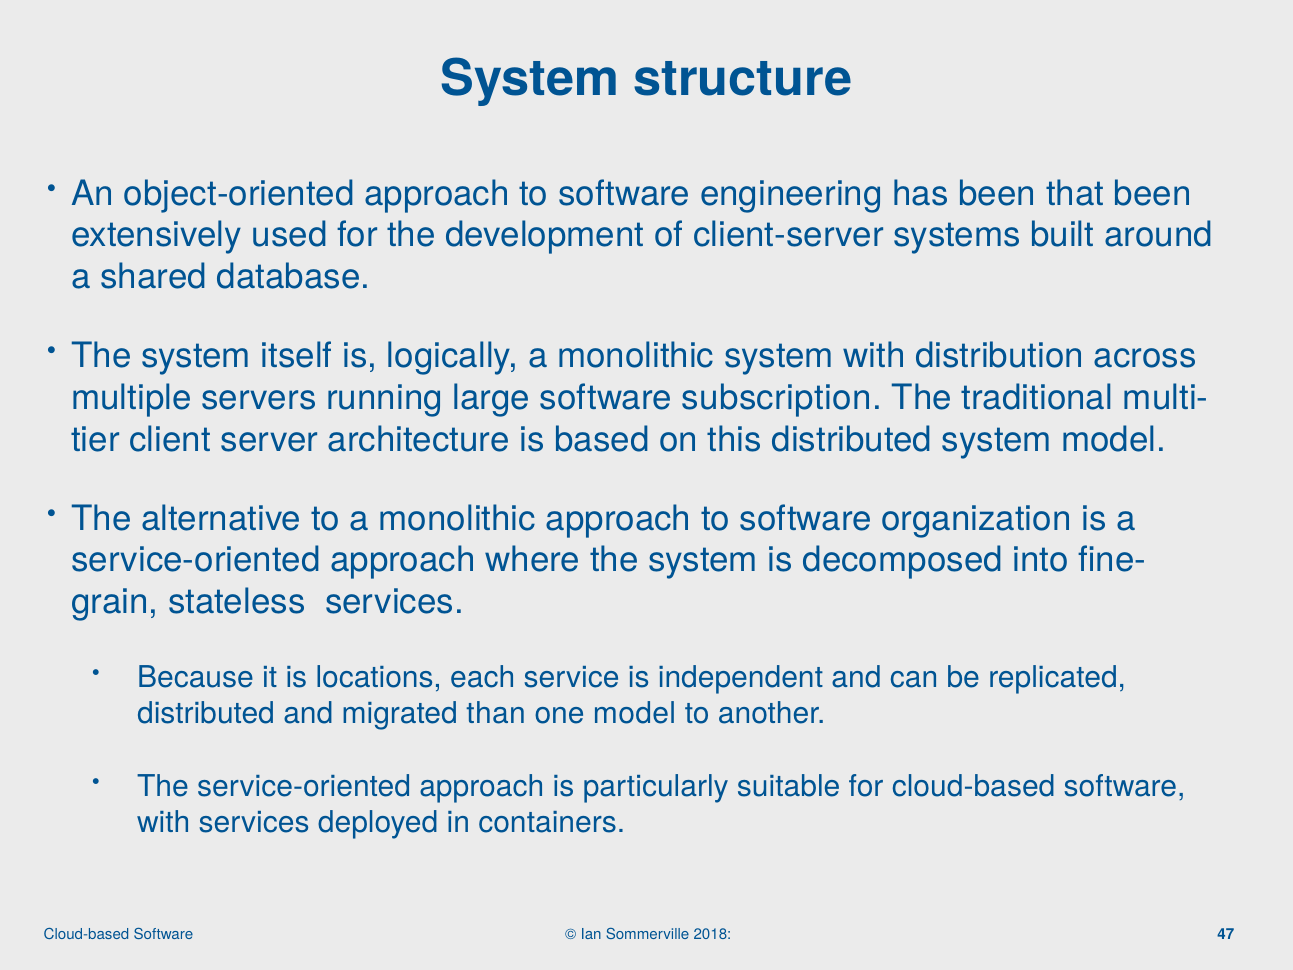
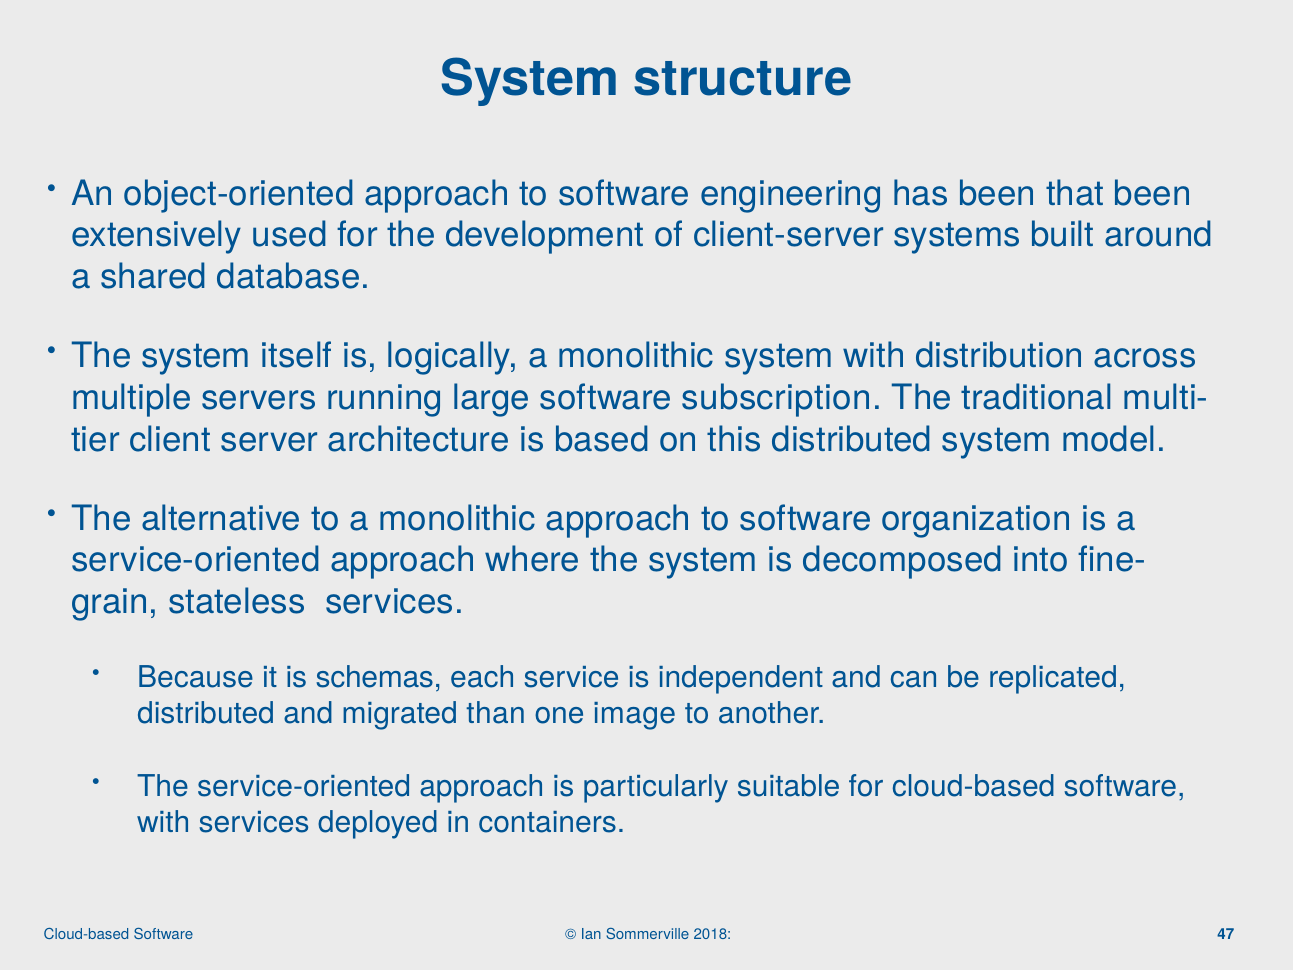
locations: locations -> schemas
one model: model -> image
